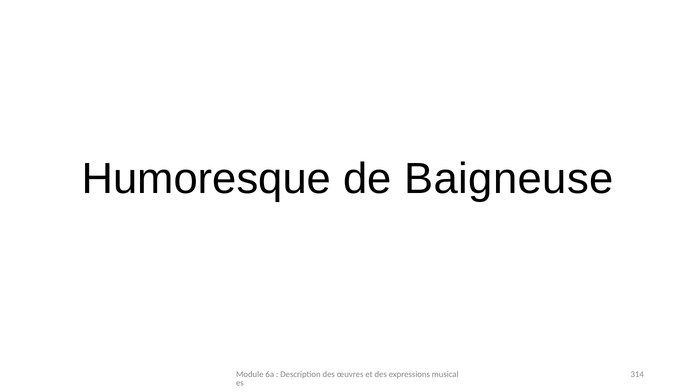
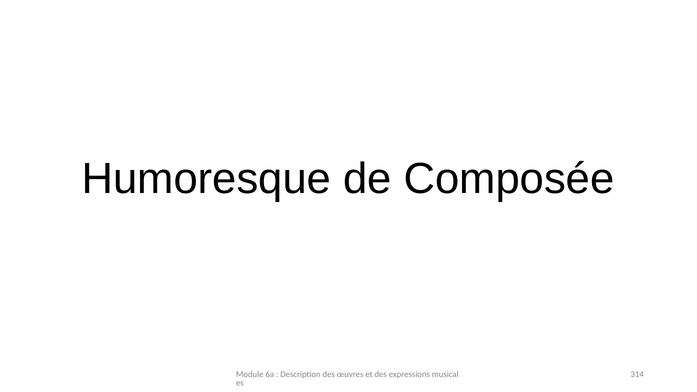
Baigneuse: Baigneuse -> Composée
